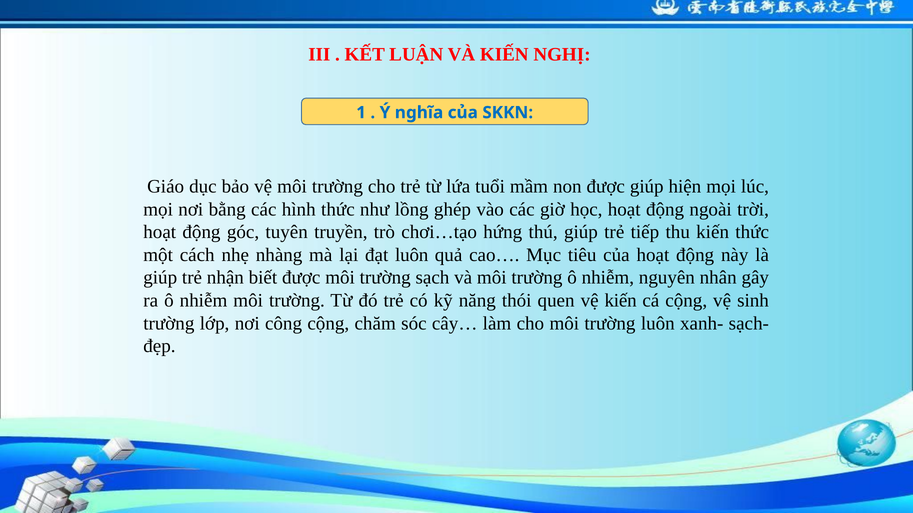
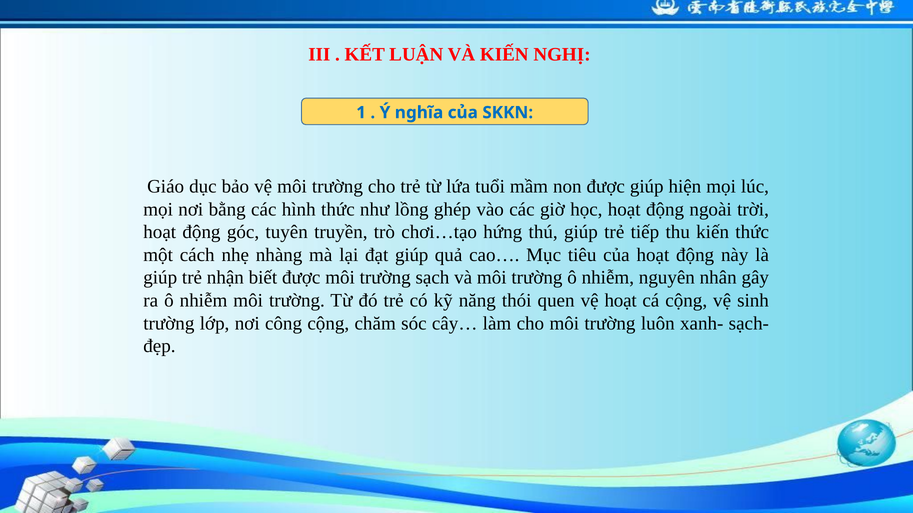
đạt luôn: luôn -> giúp
vệ kiến: kiến -> hoạt
